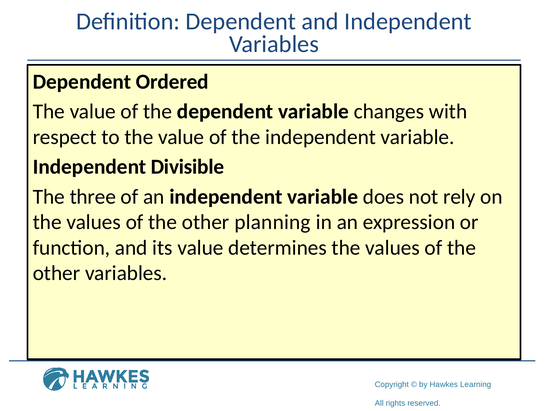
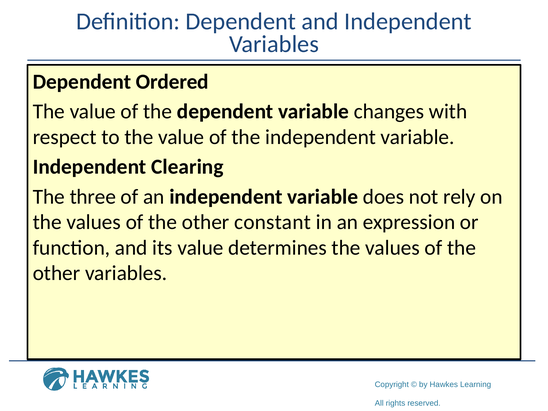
Divisible: Divisible -> Clearing
planning: planning -> constant
